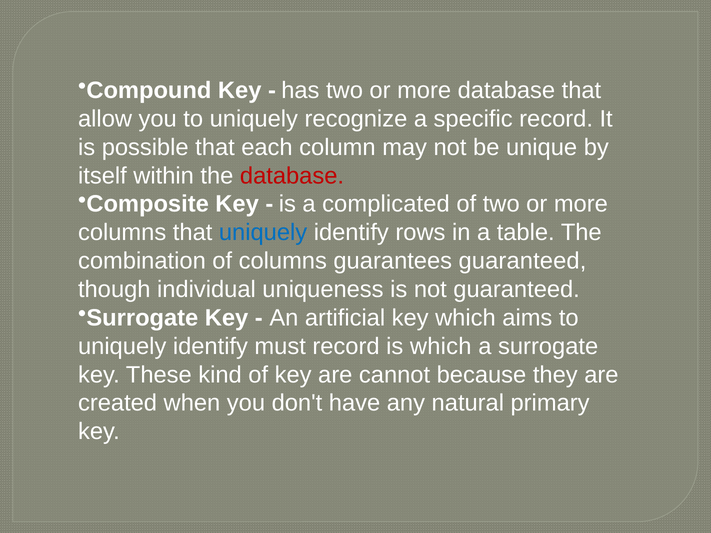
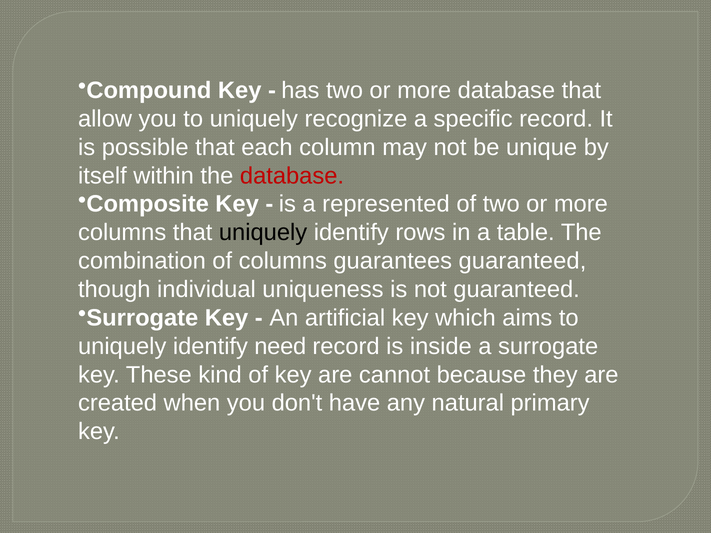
complicated: complicated -> represented
uniquely at (263, 233) colour: blue -> black
must: must -> need
is which: which -> inside
